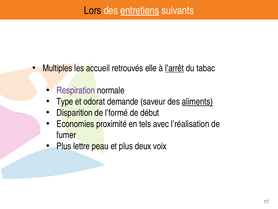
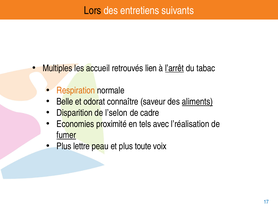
entretiens underline: present -> none
elle: elle -> lien
Respiration colour: purple -> orange
Type: Type -> Belle
demande: demande -> connaître
l’formé: l’formé -> l’selon
début: début -> cadre
fumer underline: none -> present
deux: deux -> toute
